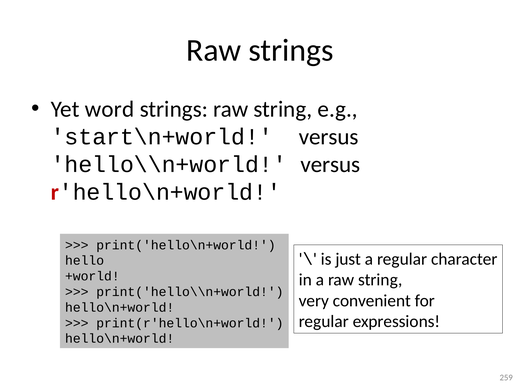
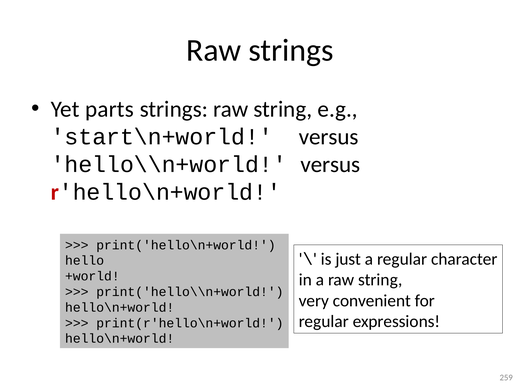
word: word -> parts
